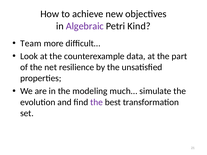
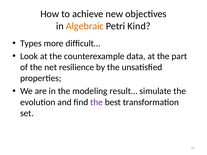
Algebraic colour: purple -> orange
Team: Team -> Types
much…: much… -> result…
